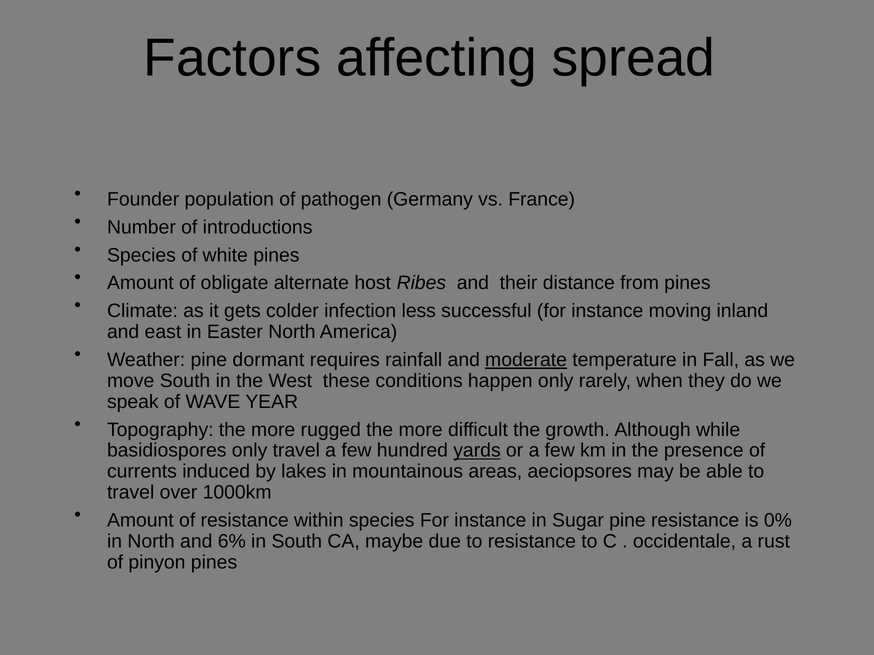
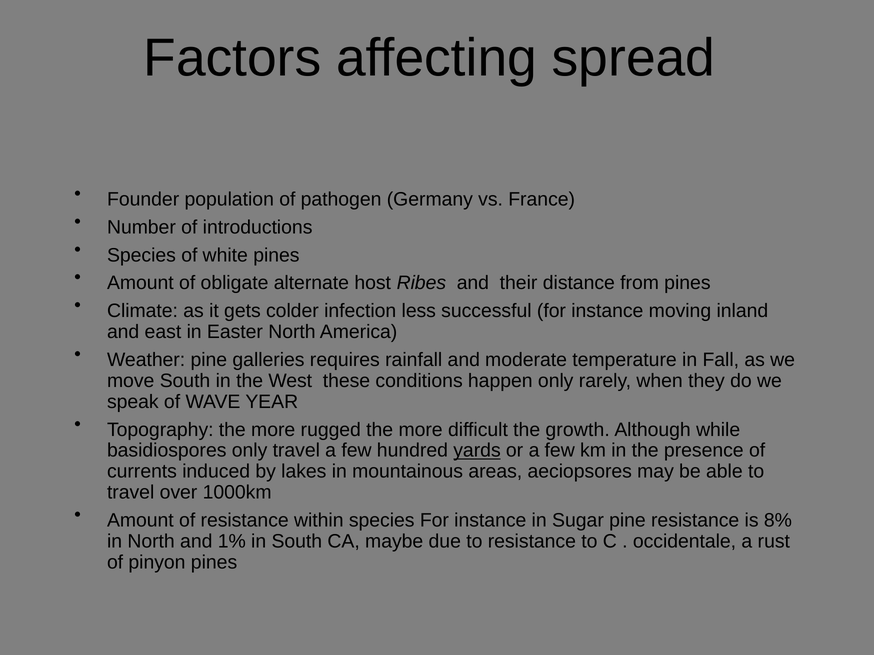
dormant: dormant -> galleries
moderate underline: present -> none
0%: 0% -> 8%
6%: 6% -> 1%
